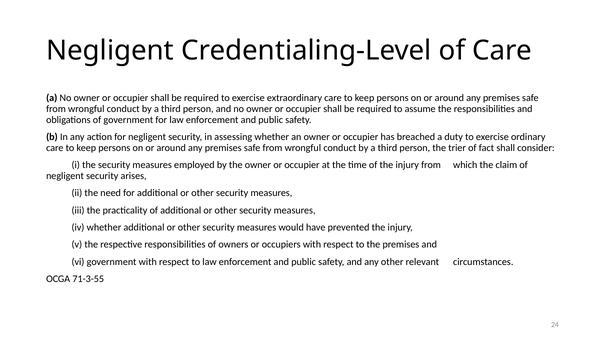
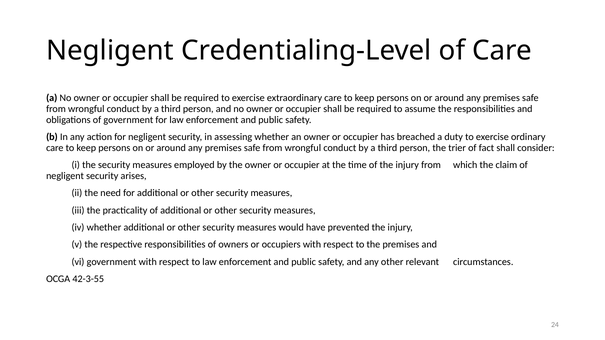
71-3-55: 71-3-55 -> 42-3-55
